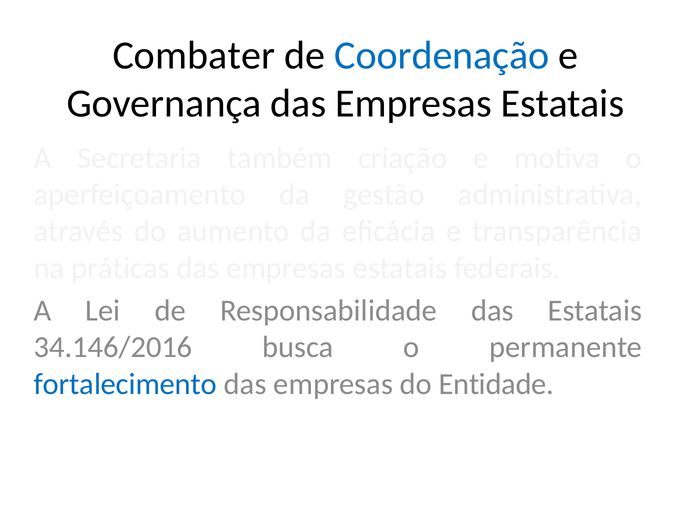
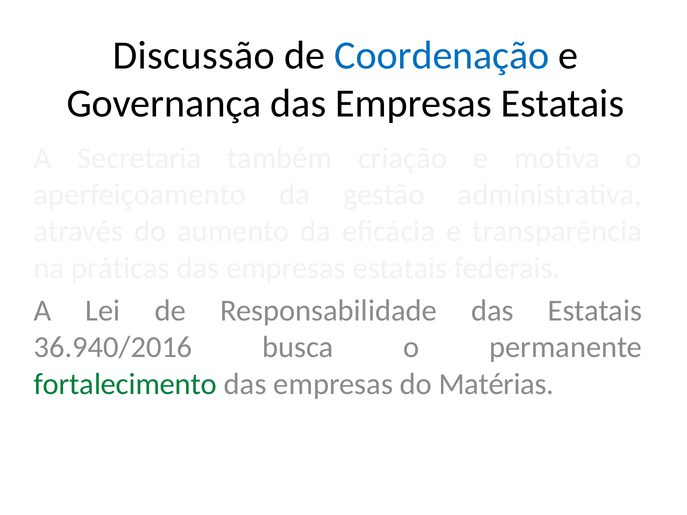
Combater: Combater -> Discussão
34.146/2016: 34.146/2016 -> 36.940/2016
fortalecimento colour: blue -> green
Entidade: Entidade -> Matérias
